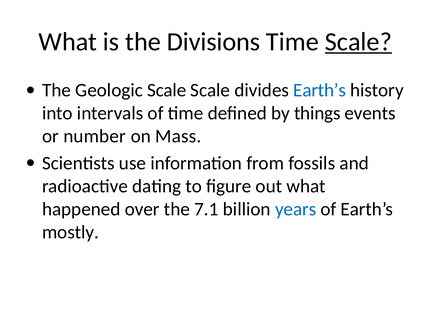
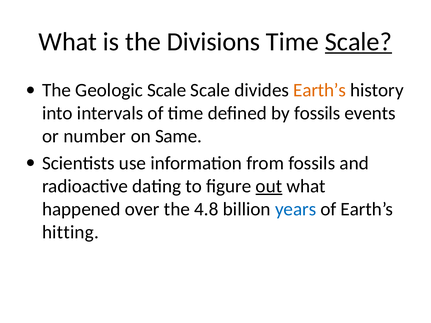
Earth’s at (320, 90) colour: blue -> orange
by things: things -> fossils
Mass: Mass -> Same
out underline: none -> present
7.1: 7.1 -> 4.8
mostly: mostly -> hitting
